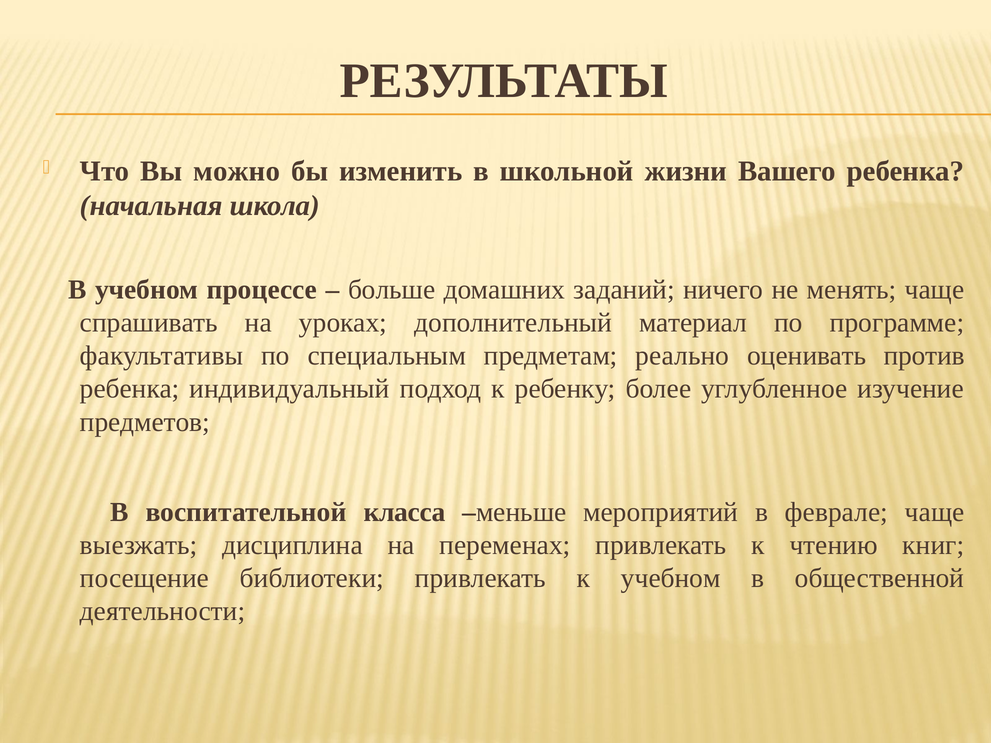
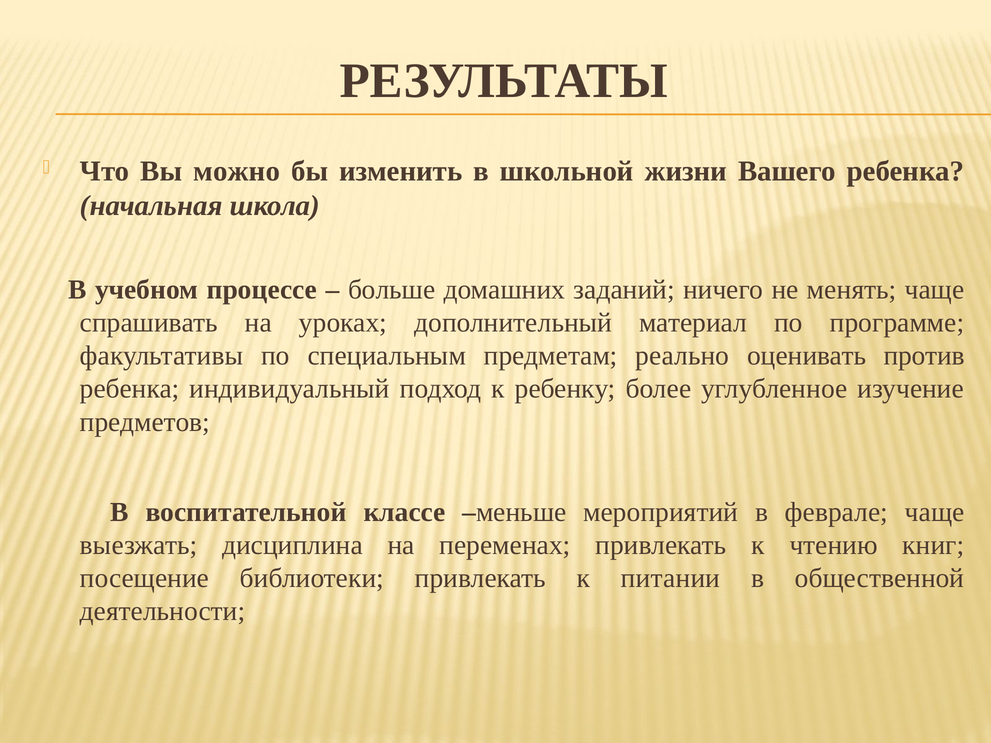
класса: класса -> классе
к учебном: учебном -> питании
